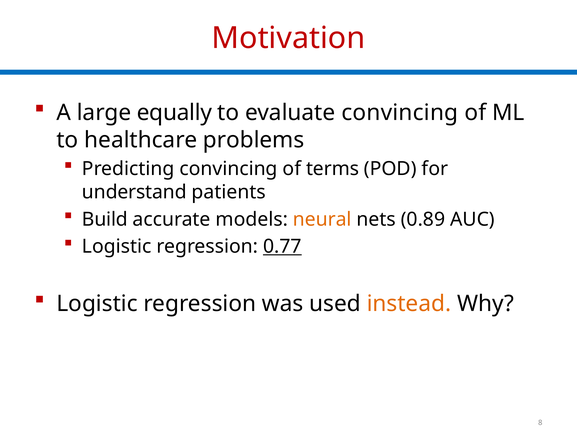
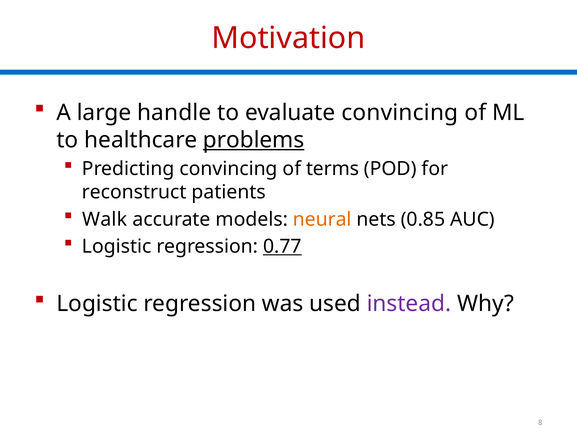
equally: equally -> handle
problems underline: none -> present
understand: understand -> reconstruct
Build: Build -> Walk
0.89: 0.89 -> 0.85
instead colour: orange -> purple
